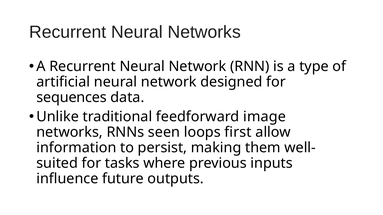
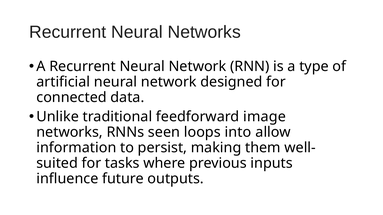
sequences: sequences -> connected
first: first -> into
